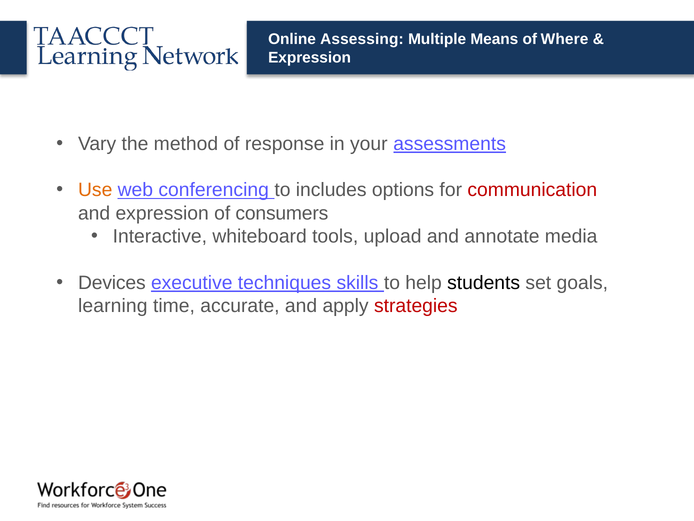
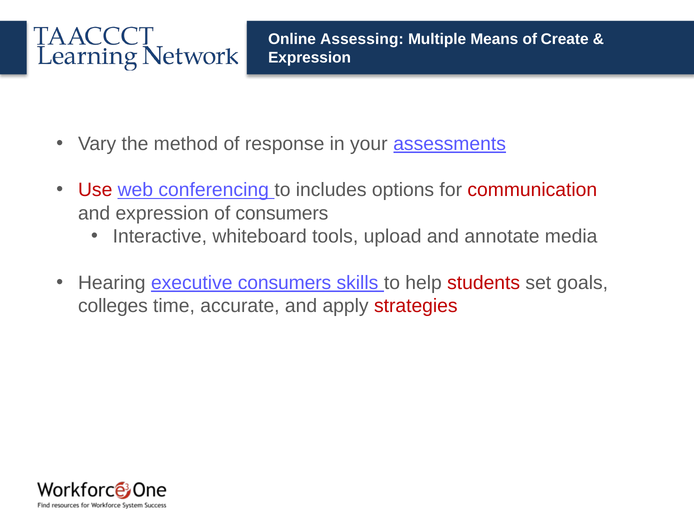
Where: Where -> Create
Use colour: orange -> red
Devices: Devices -> Hearing
executive techniques: techniques -> consumers
students colour: black -> red
learning: learning -> colleges
